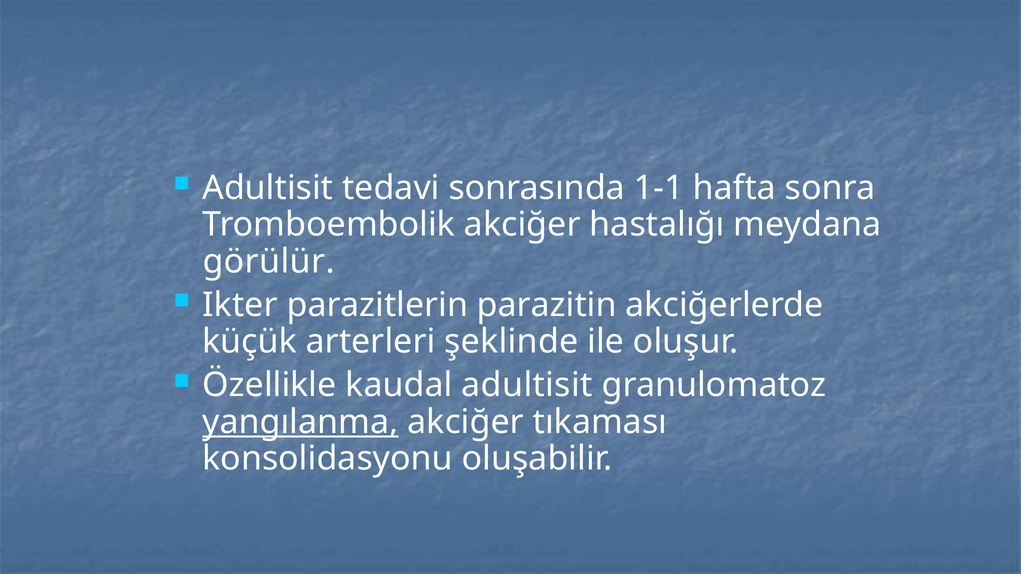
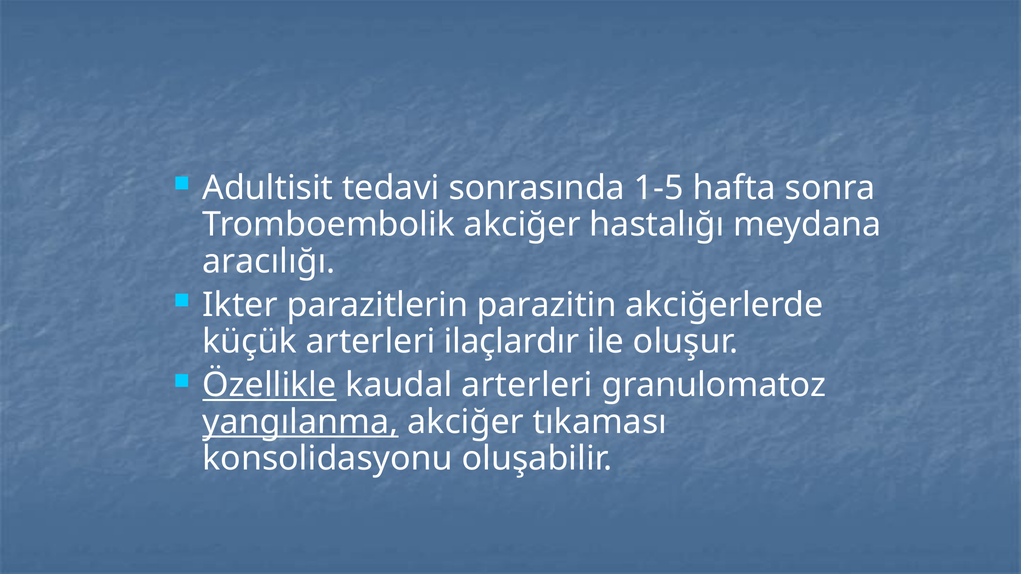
1-1: 1-1 -> 1-5
görülür: görülür -> aracılığı
şeklinde: şeklinde -> ilaçlardır
Özellikle underline: none -> present
kaudal adultisit: adultisit -> arterleri
